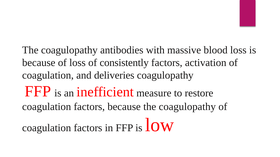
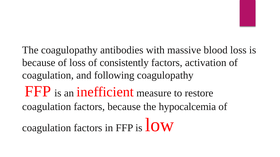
deliveries: deliveries -> following
because the coagulopathy: coagulopathy -> hypocalcemia
